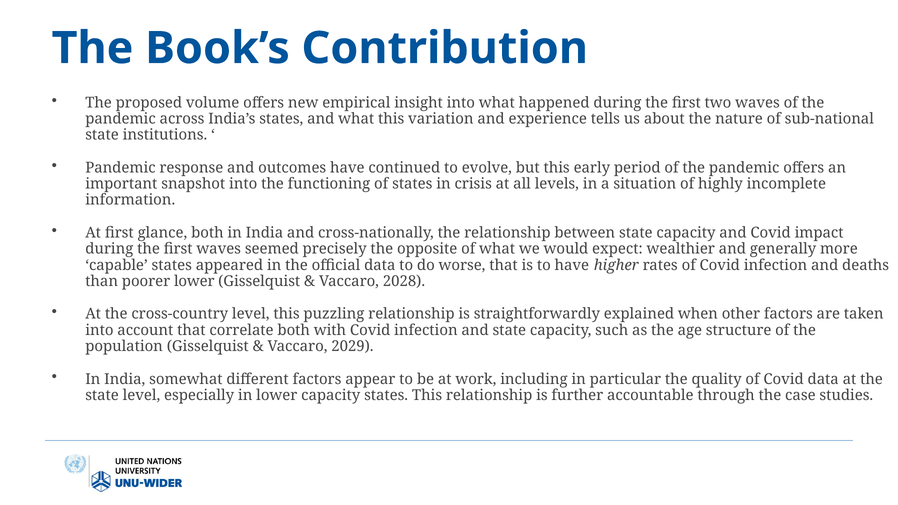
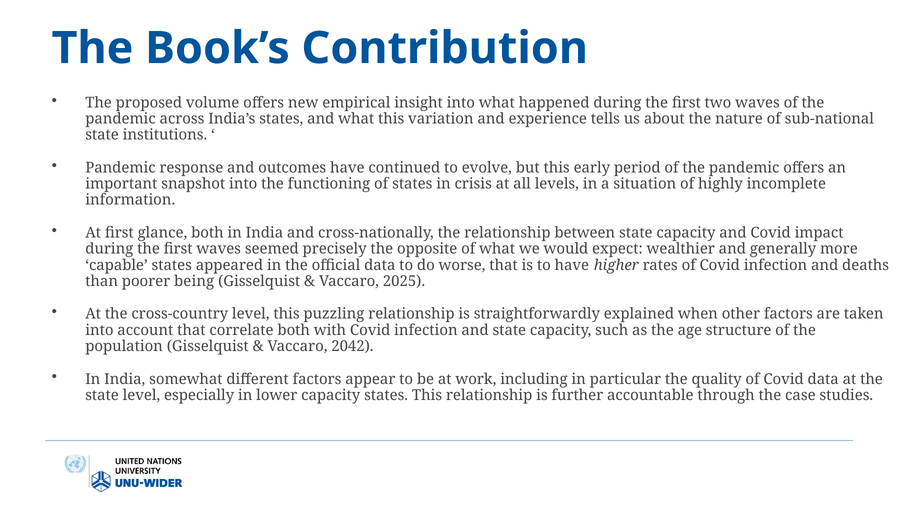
poorer lower: lower -> being
2028: 2028 -> 2025
2029: 2029 -> 2042
